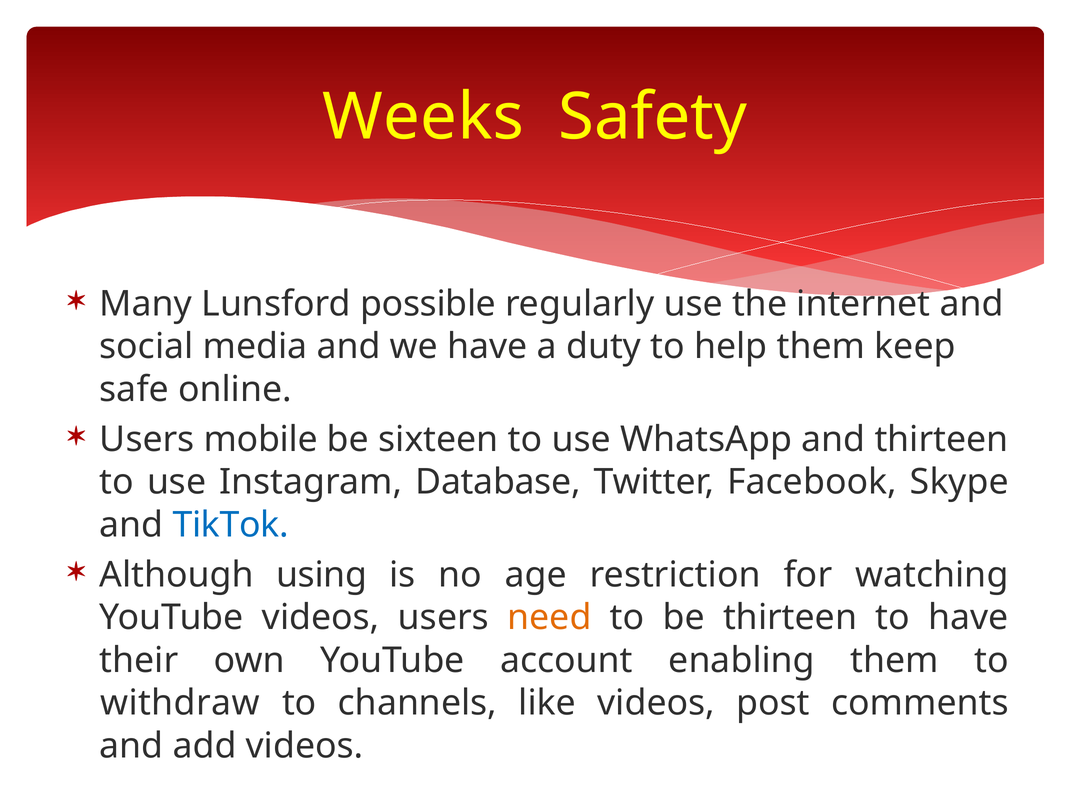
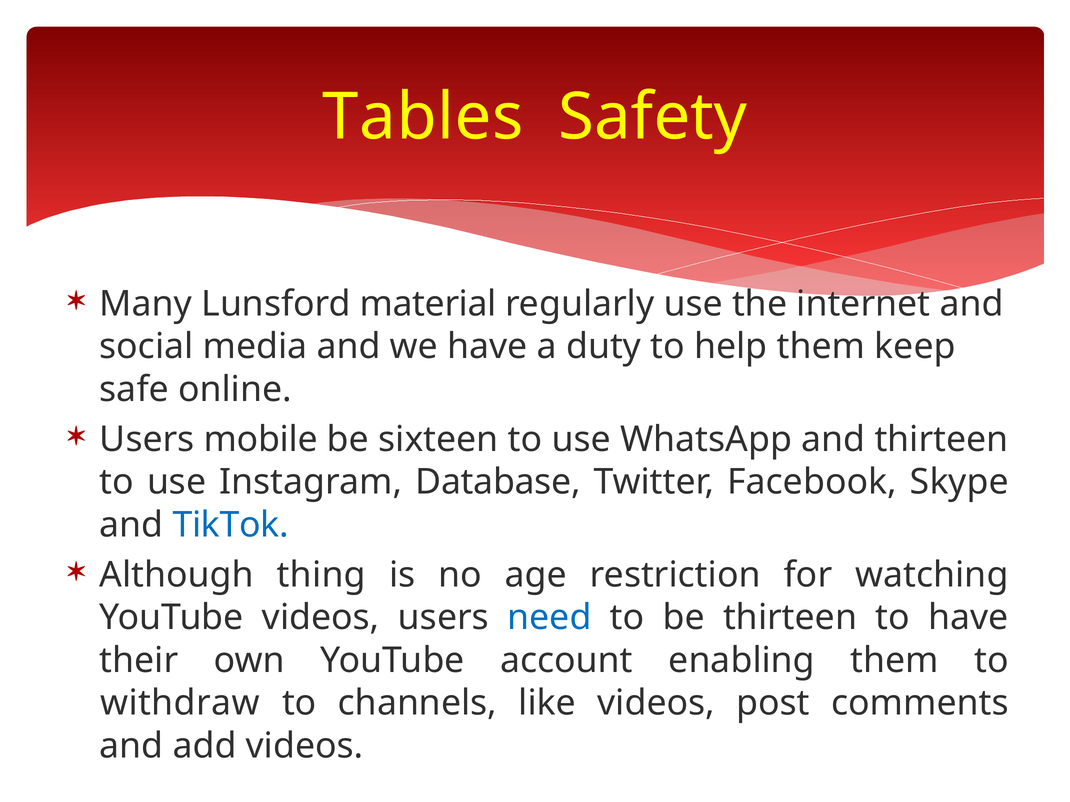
Weeks: Weeks -> Tables
possible: possible -> material
using: using -> thing
need colour: orange -> blue
